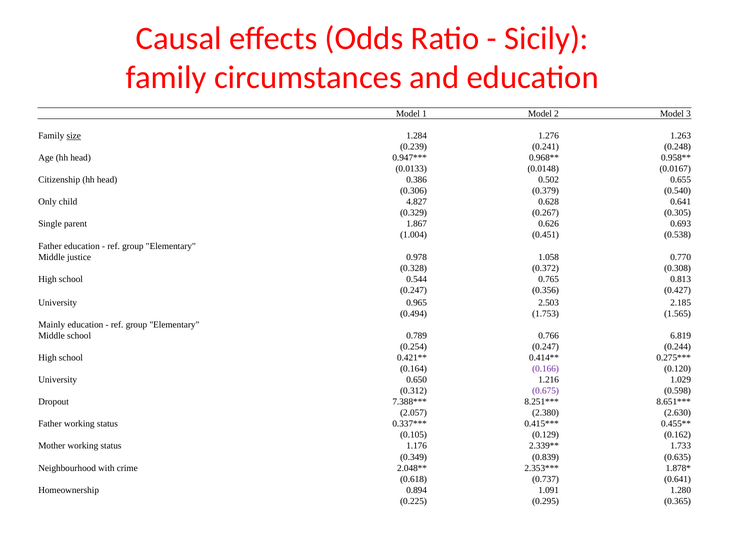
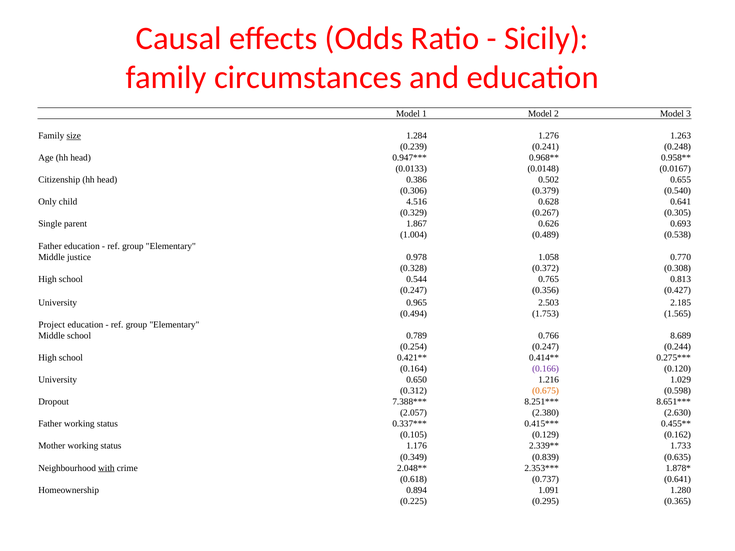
4.827: 4.827 -> 4.516
0.451: 0.451 -> 0.489
Mainly: Mainly -> Project
6.819: 6.819 -> 8.689
0.675 colour: purple -> orange
with underline: none -> present
